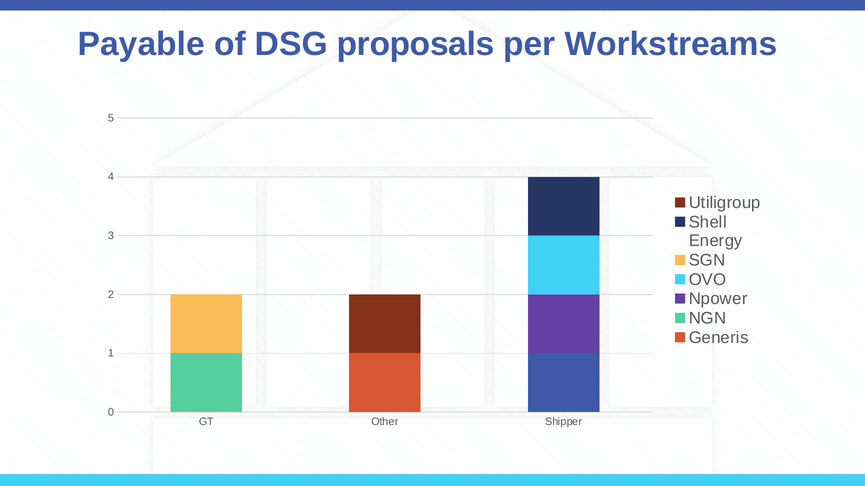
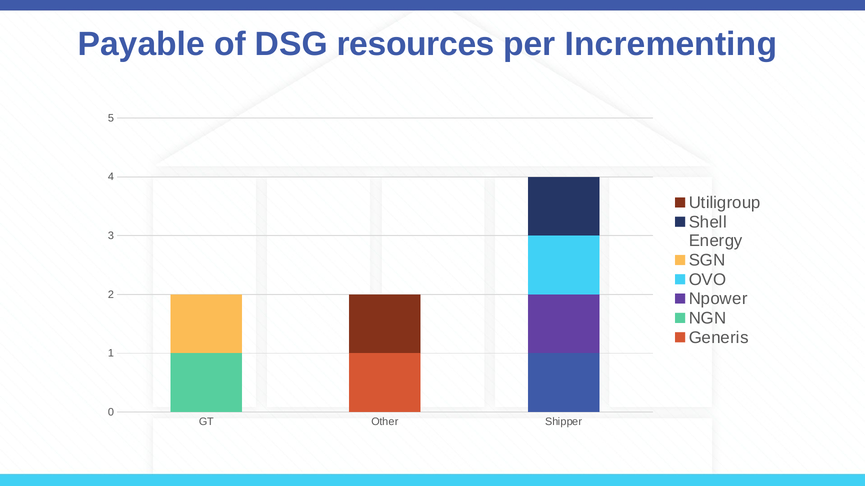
proposals: proposals -> resources
Workstreams: Workstreams -> Incrementing
